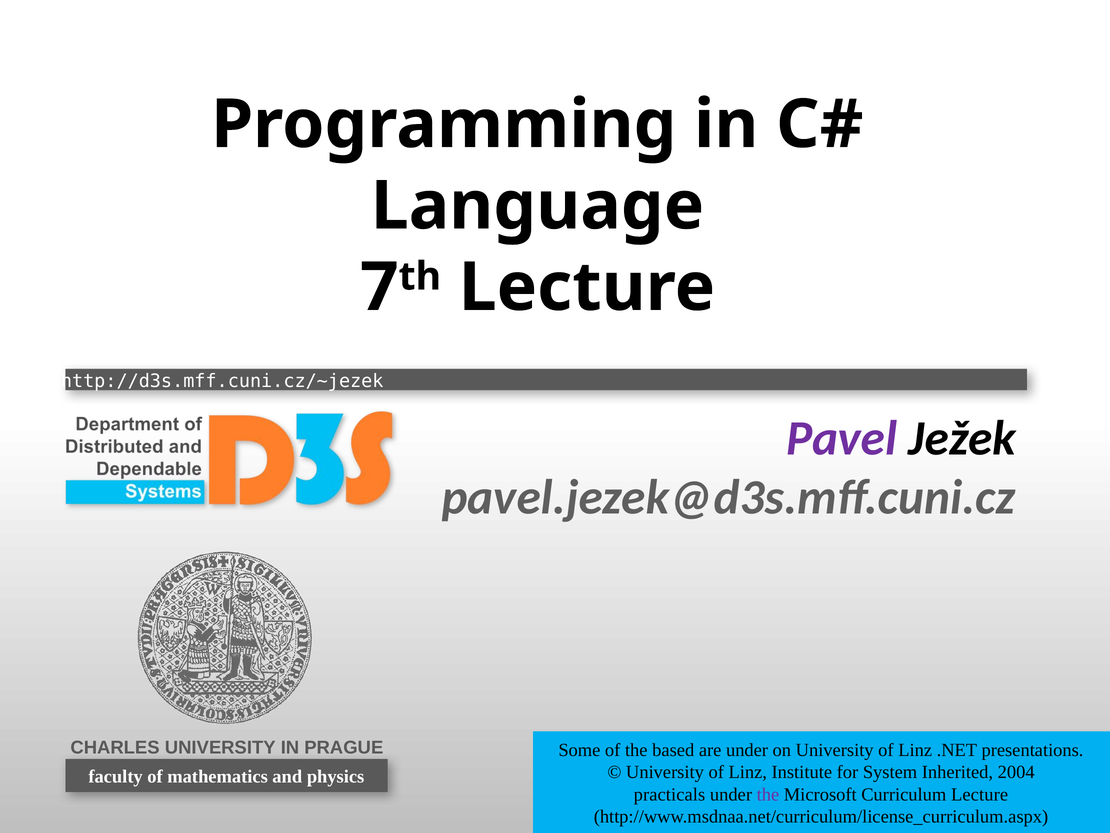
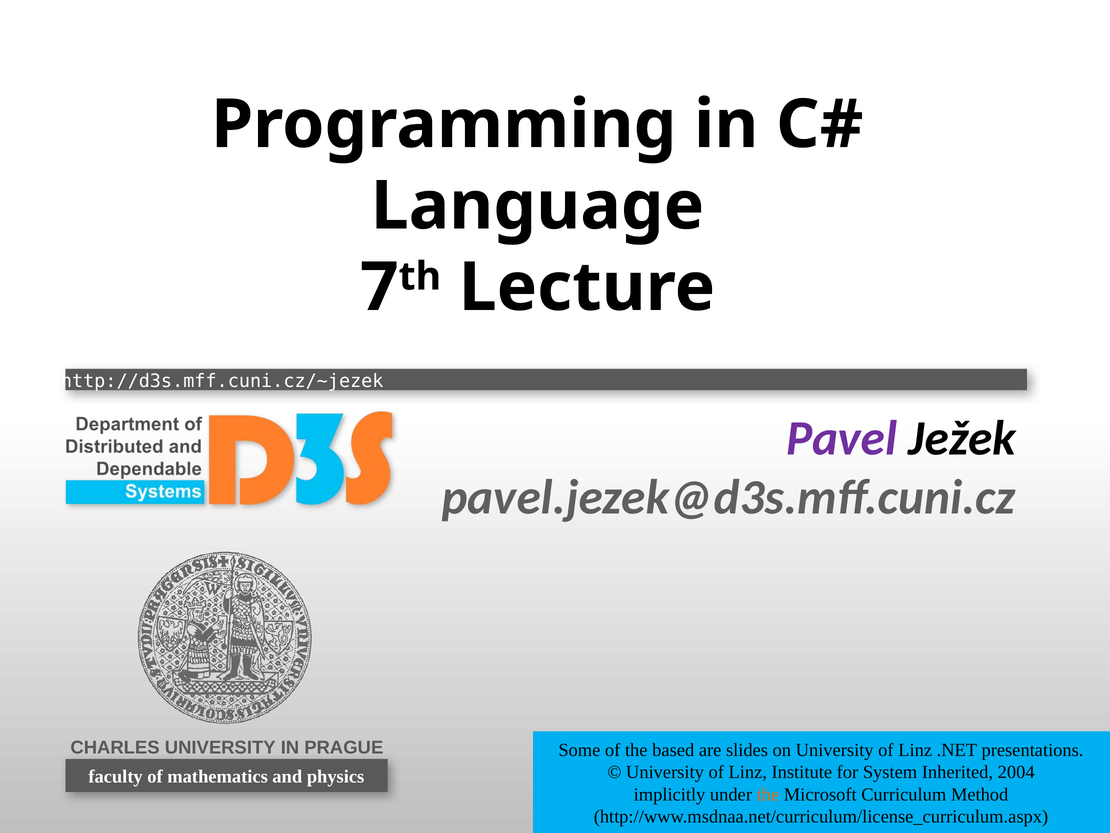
are under: under -> slides
practicals: practicals -> implicitly
the at (768, 794) colour: purple -> orange
Curriculum Lecture: Lecture -> Method
